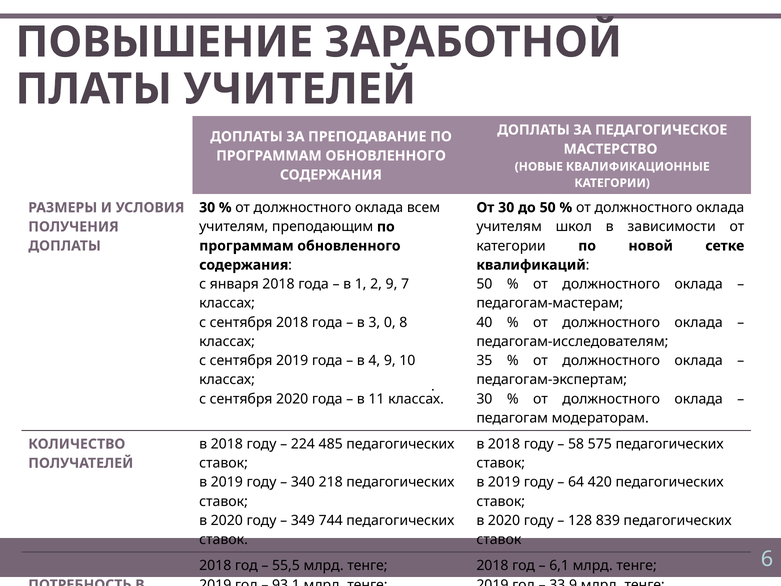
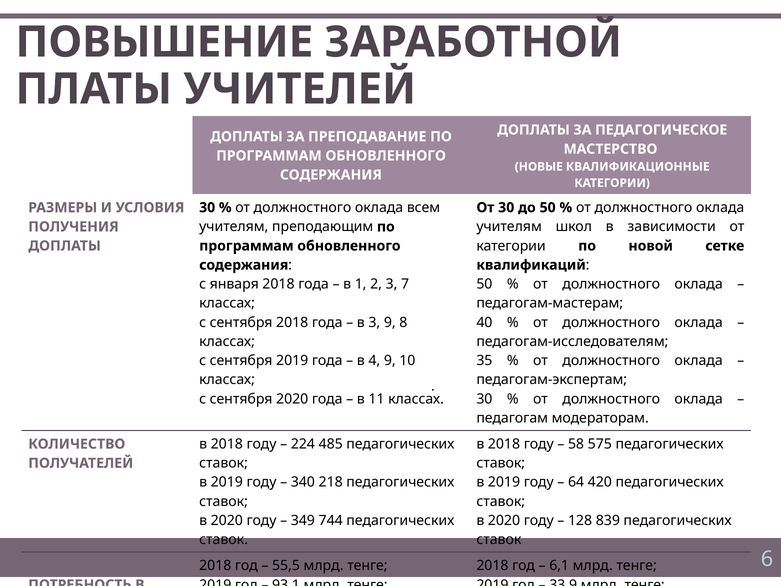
2 9: 9 -> 3
3 0: 0 -> 9
